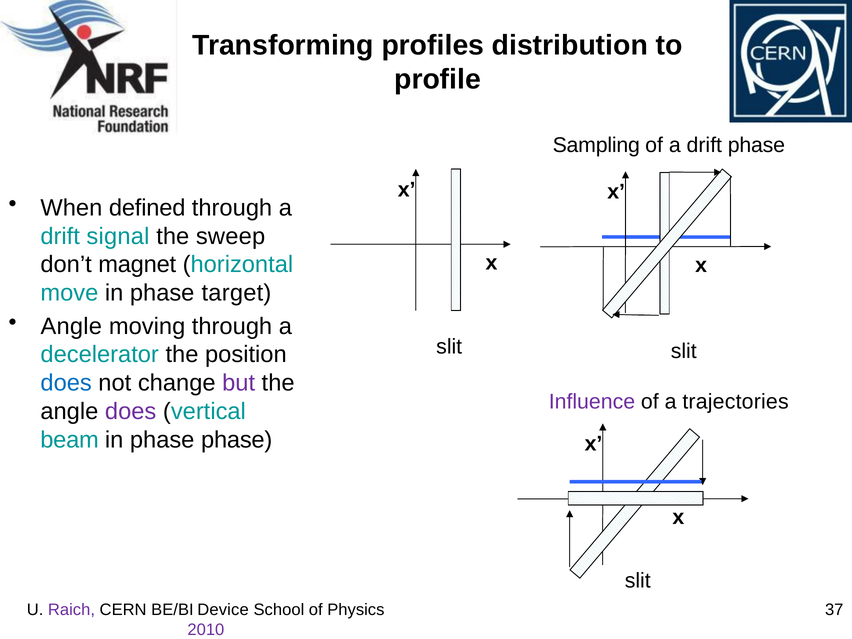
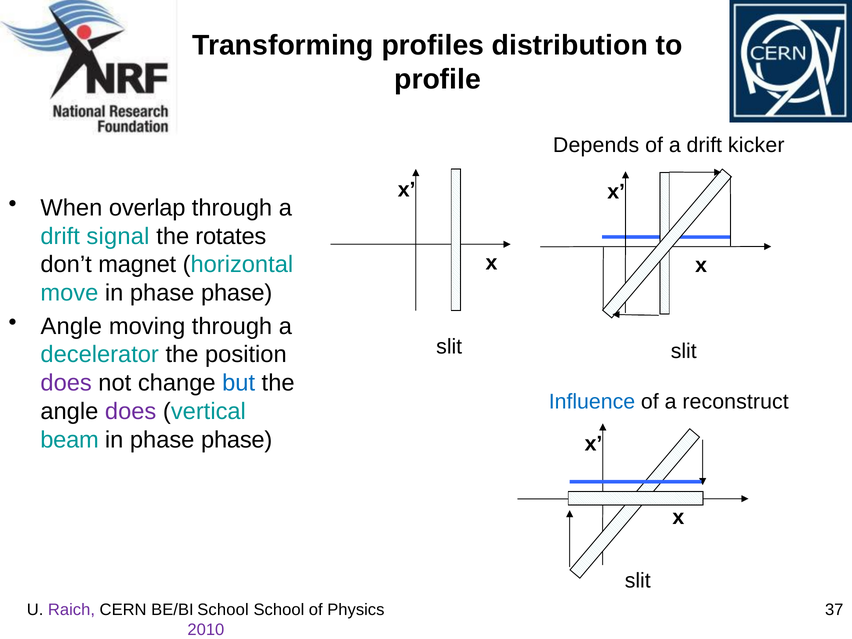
Sampling: Sampling -> Depends
drift phase: phase -> kicker
defined: defined -> overlap
sweep: sweep -> rotates
move in phase target: target -> phase
does at (66, 383) colour: blue -> purple
but colour: purple -> blue
Influence colour: purple -> blue
trajectories: trajectories -> reconstruct
BE/BI Device: Device -> School
